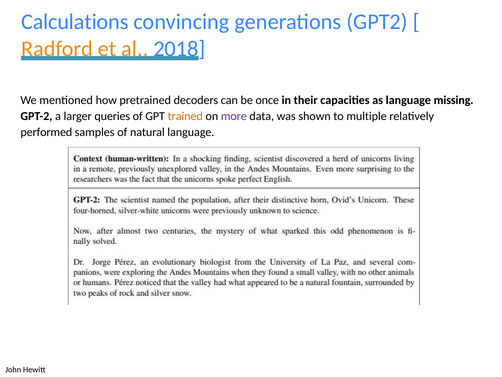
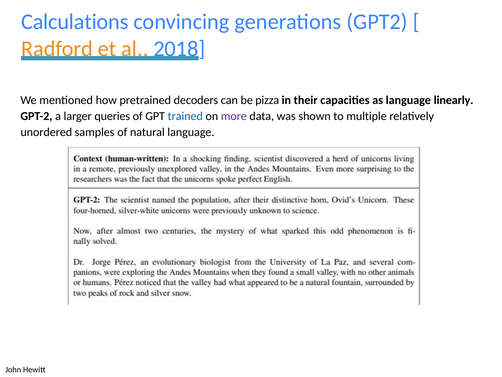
once: once -> pizza
missing: missing -> linearly
trained colour: orange -> blue
performed: performed -> unordered
